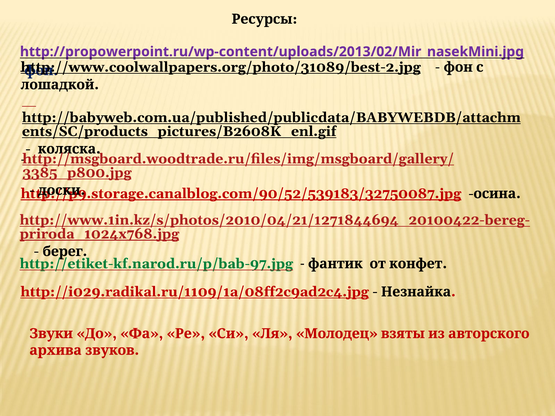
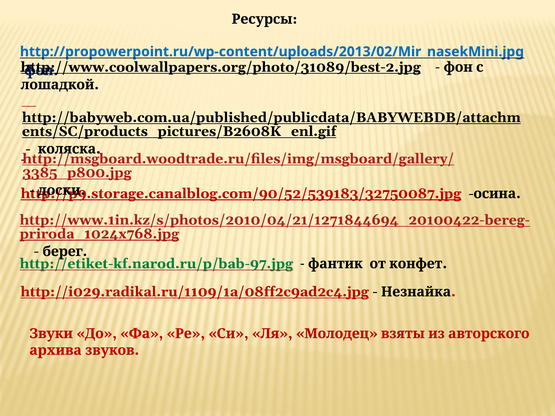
http://propowerpoint.ru/wp-content/uploads/2013/02/Mir_nasekMini.jpg colour: purple -> blue
